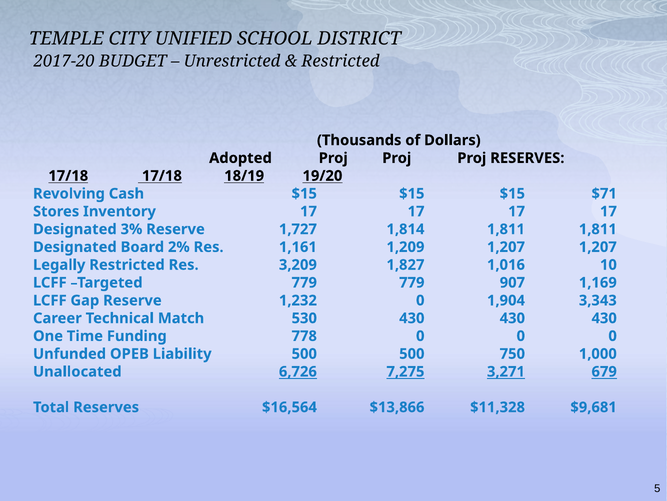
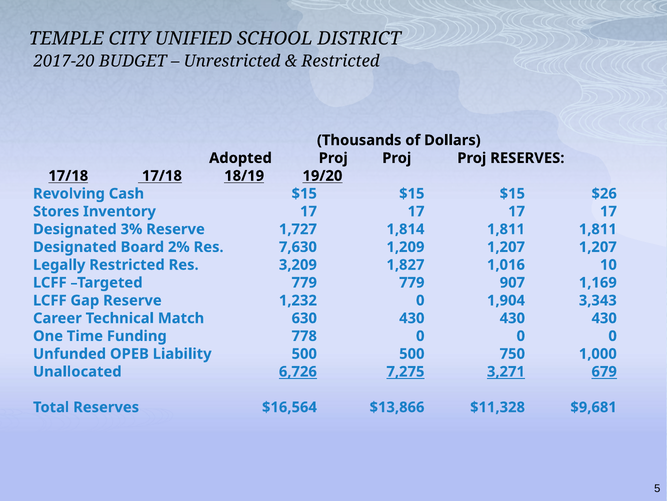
$71: $71 -> $26
1,161: 1,161 -> 7,630
530: 530 -> 630
